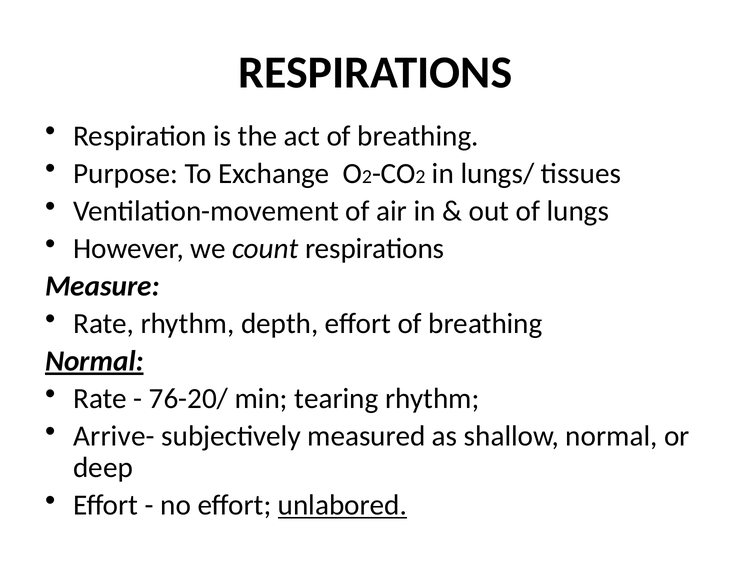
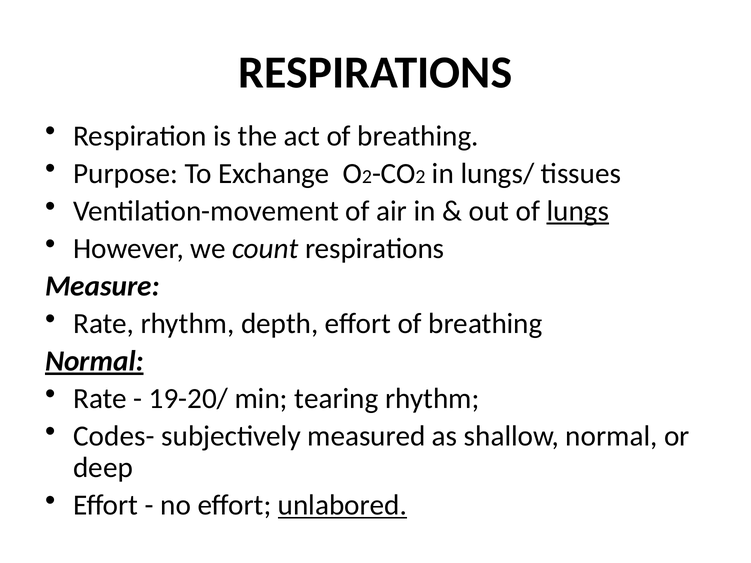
lungs underline: none -> present
76-20/: 76-20/ -> 19-20/
Arrive-: Arrive- -> Codes-
